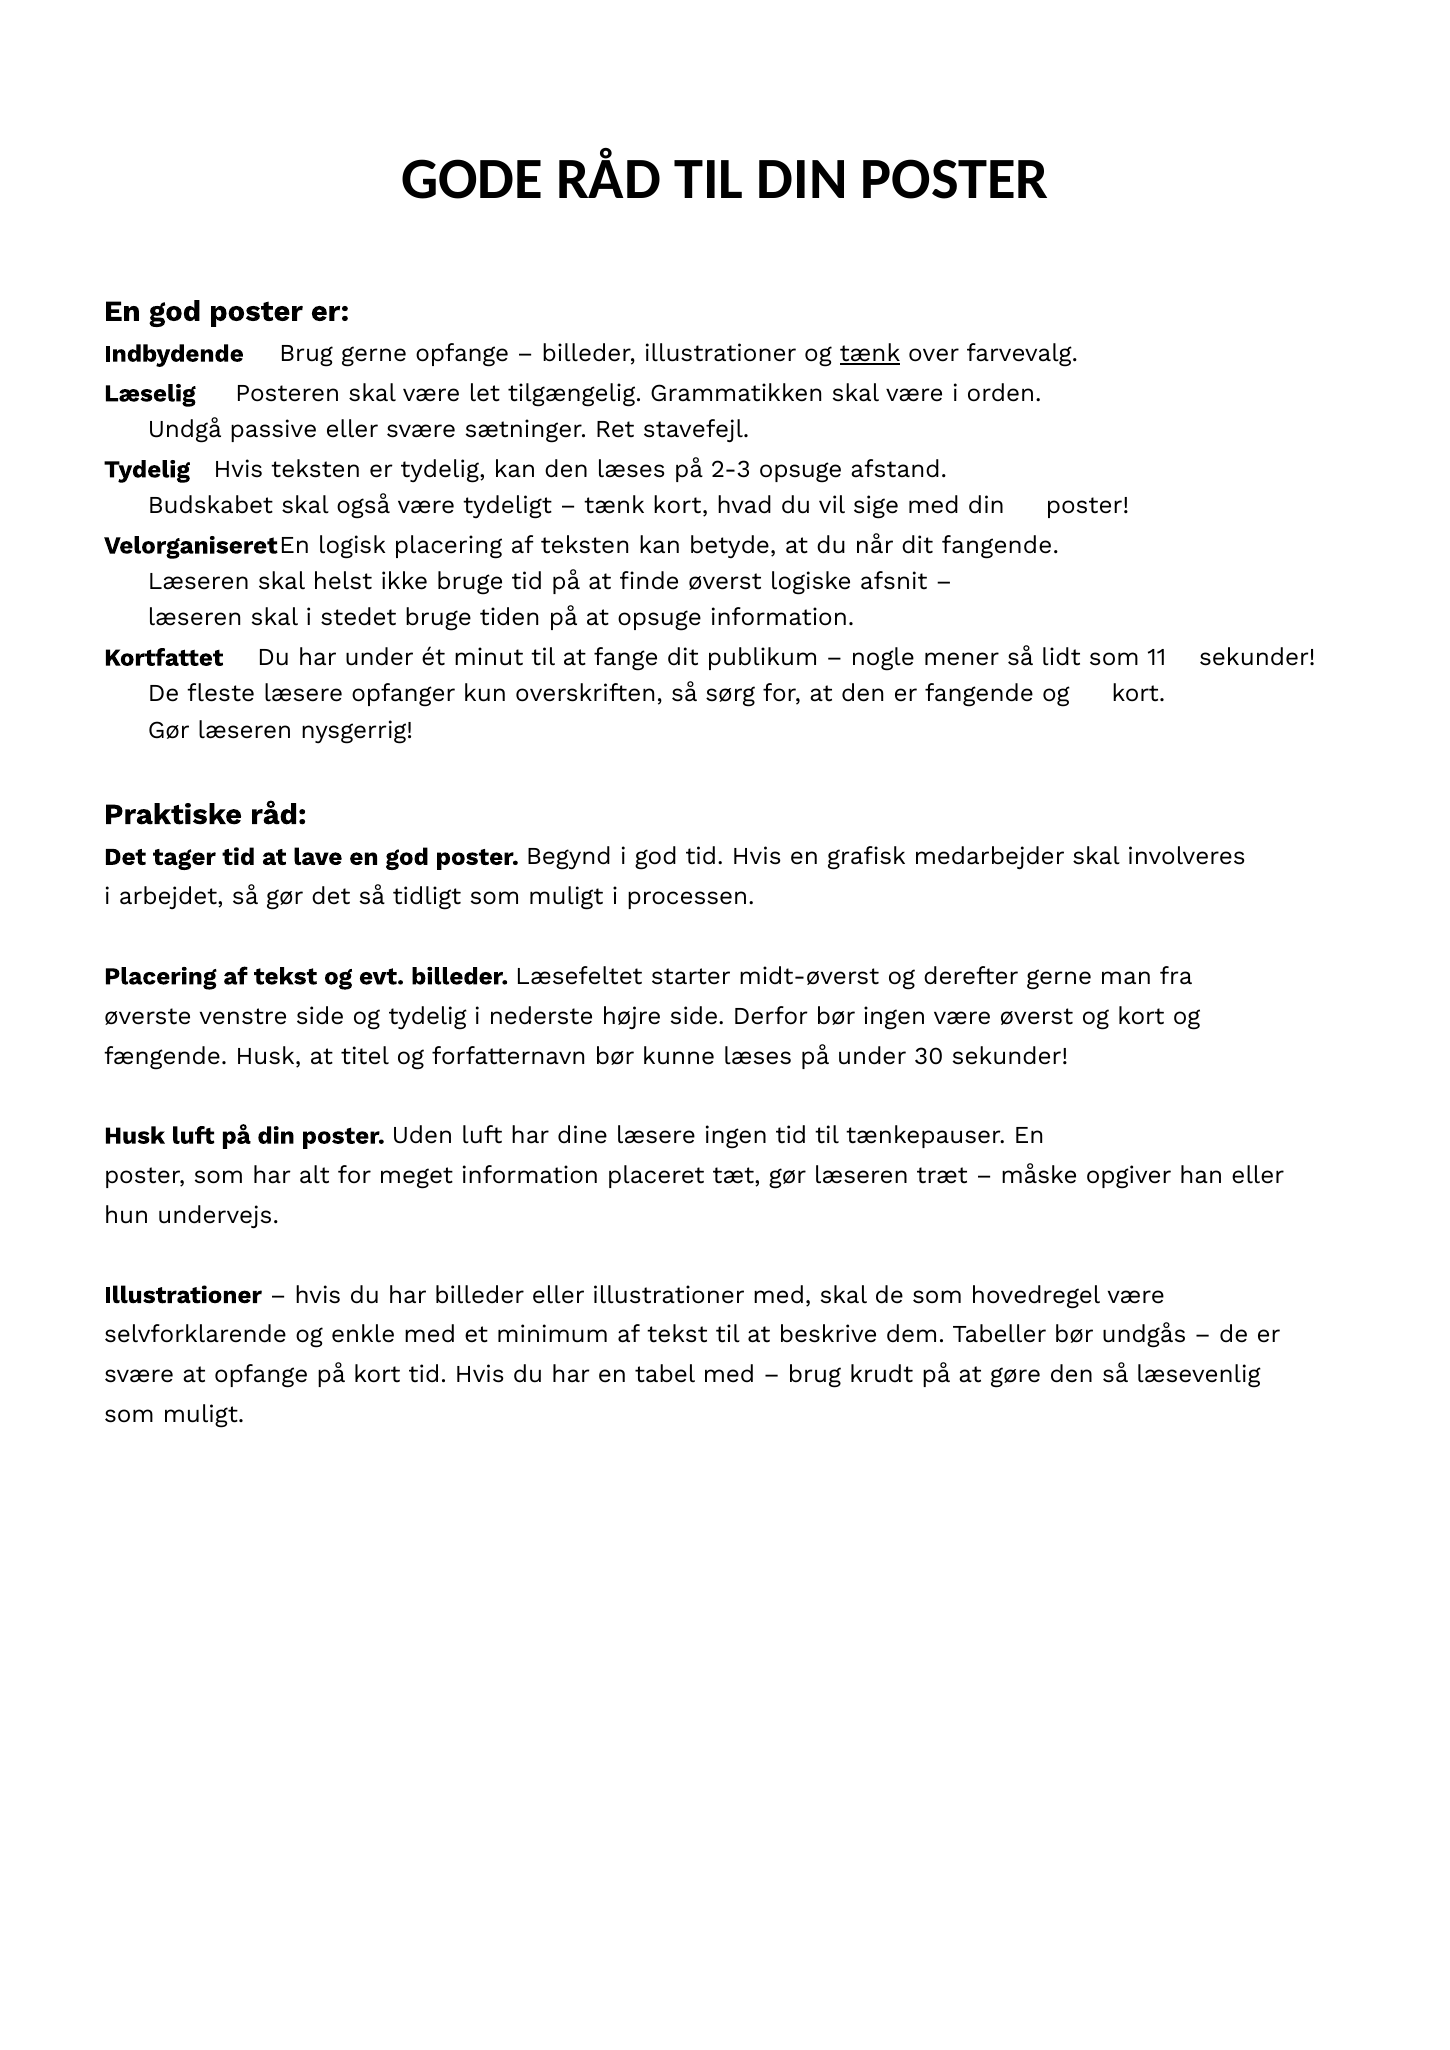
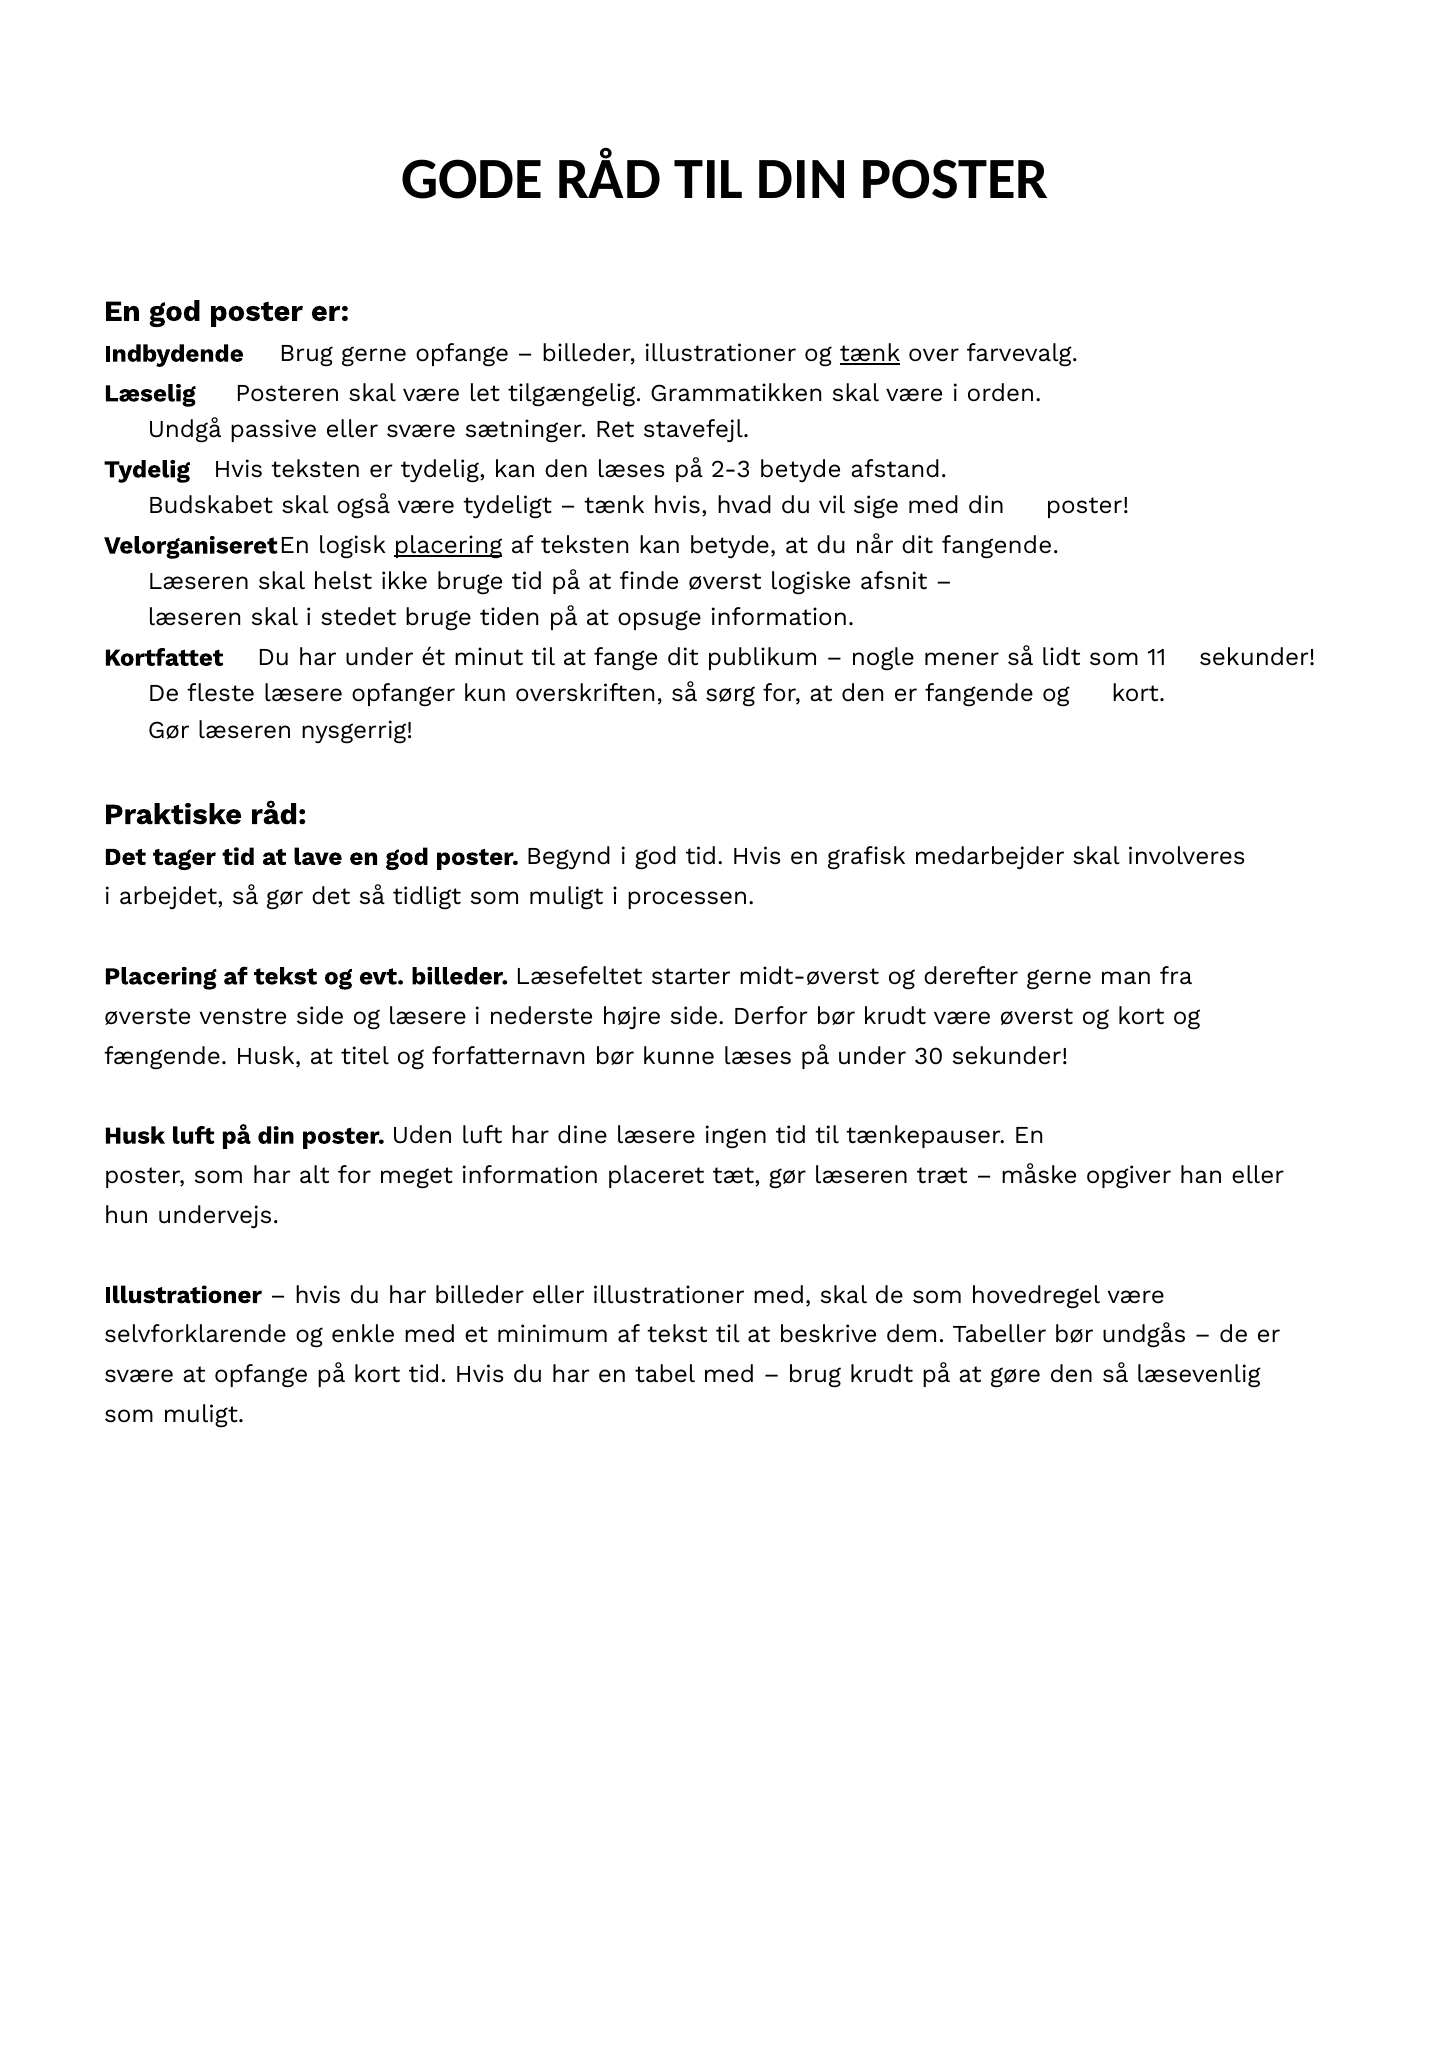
2-3 opsuge: opsuge -> betyde
tænk kort: kort -> hvis
placering at (448, 546) underline: none -> present
og tydelig: tydelig -> læsere
bør ingen: ingen -> krudt
